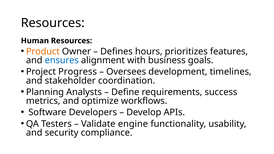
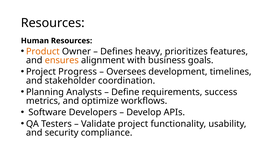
hours: hours -> heavy
ensures colour: blue -> orange
Validate engine: engine -> project
